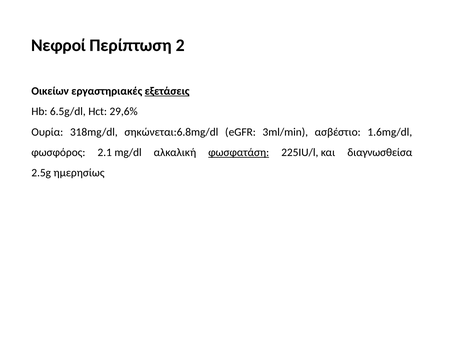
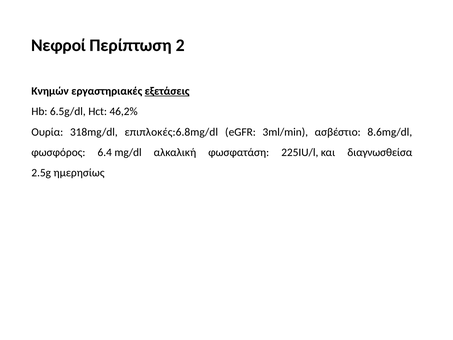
Οικείων: Οικείων -> Κνημών
29,6%: 29,6% -> 46,2%
σηκώνεται:6.8mg/dl: σηκώνεται:6.8mg/dl -> επιπλοκές:6.8mg/dl
1.6mg/dl: 1.6mg/dl -> 8.6mg/dl
2.1: 2.1 -> 6.4
φωσφατάση underline: present -> none
